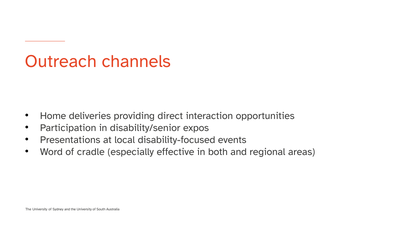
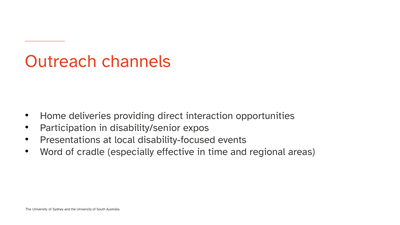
both: both -> time
